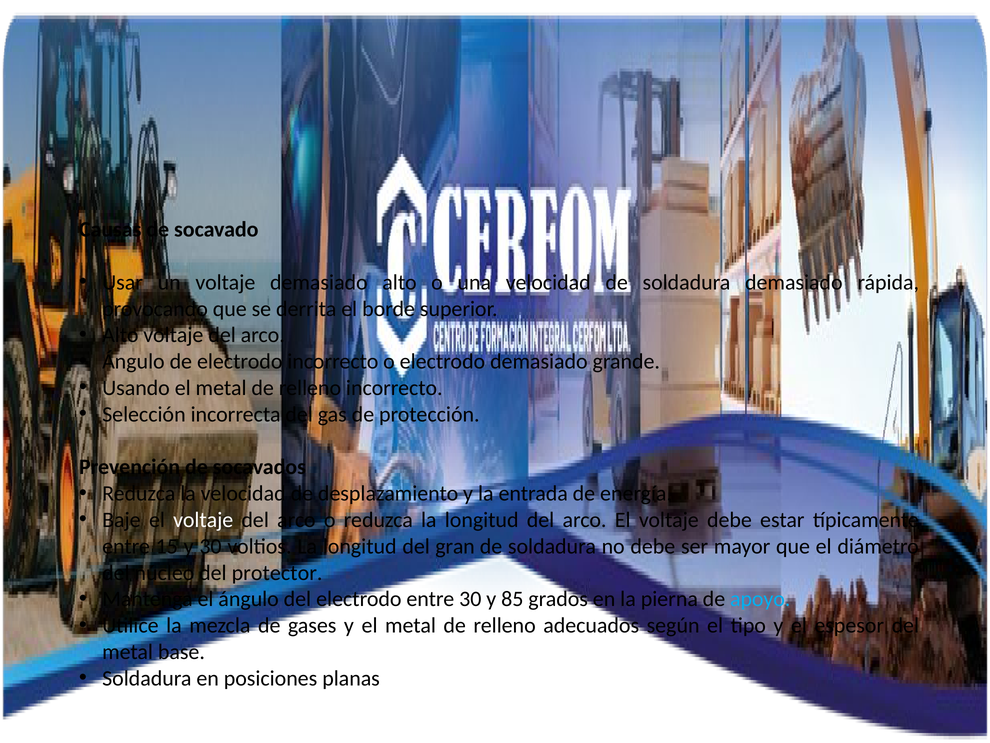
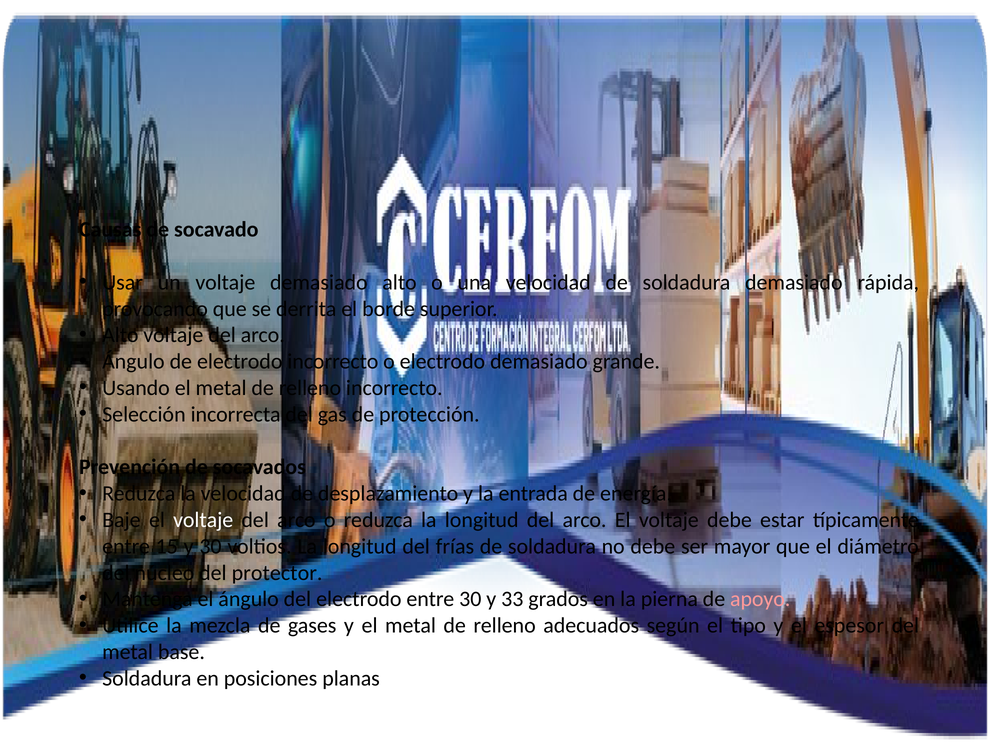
gran: gran -> frías
85: 85 -> 33
apoyo colour: light blue -> pink
